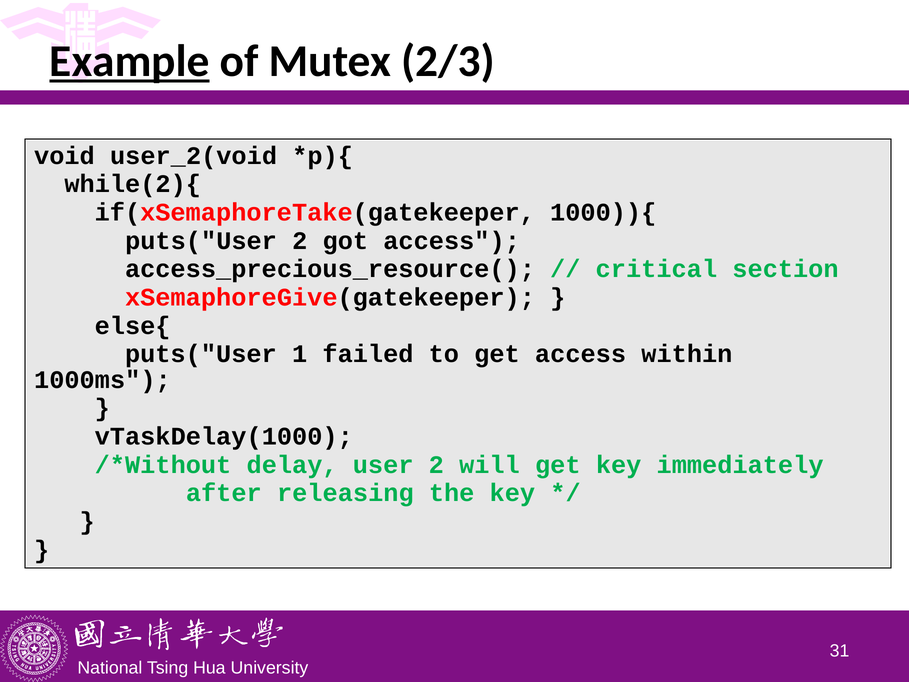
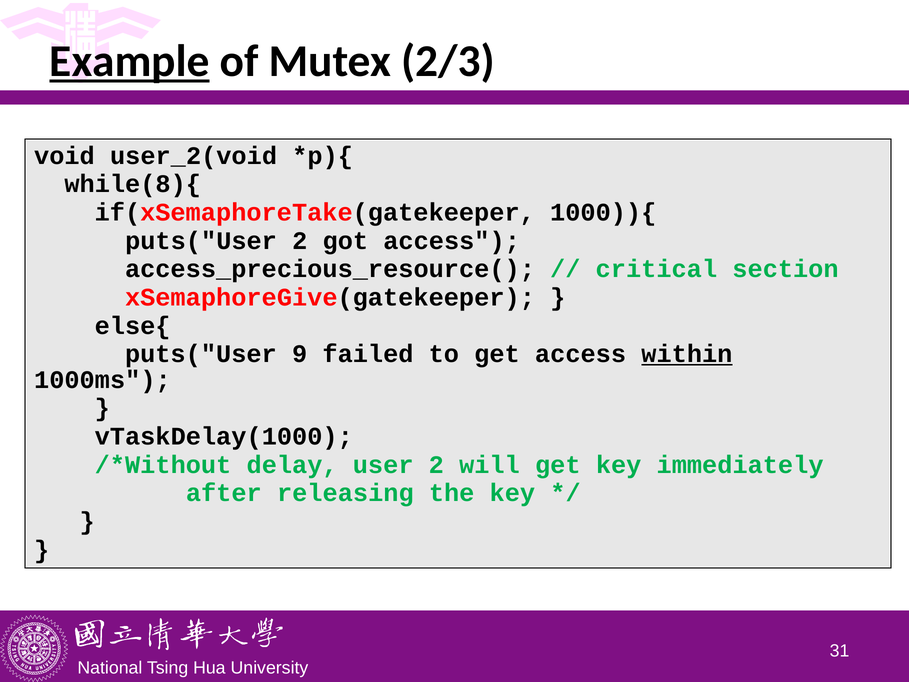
while(2){: while(2){ -> while(8){
1: 1 -> 9
within underline: none -> present
